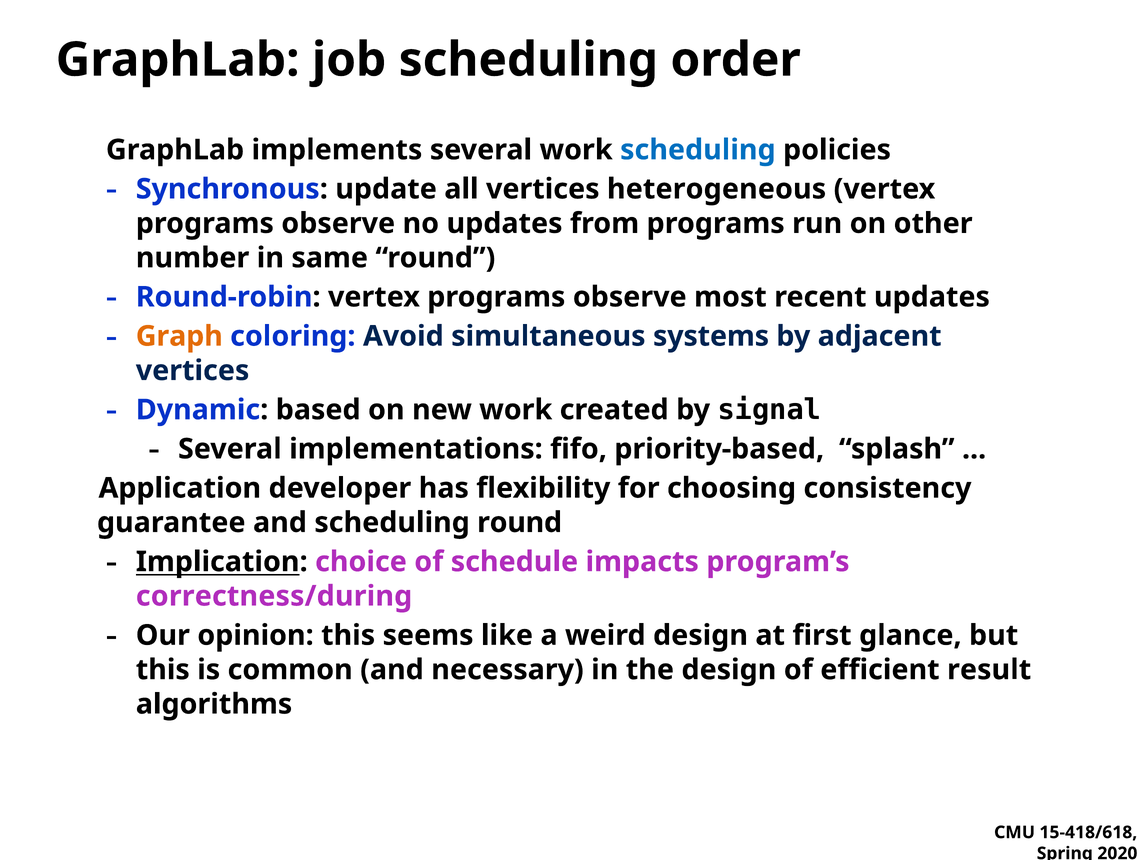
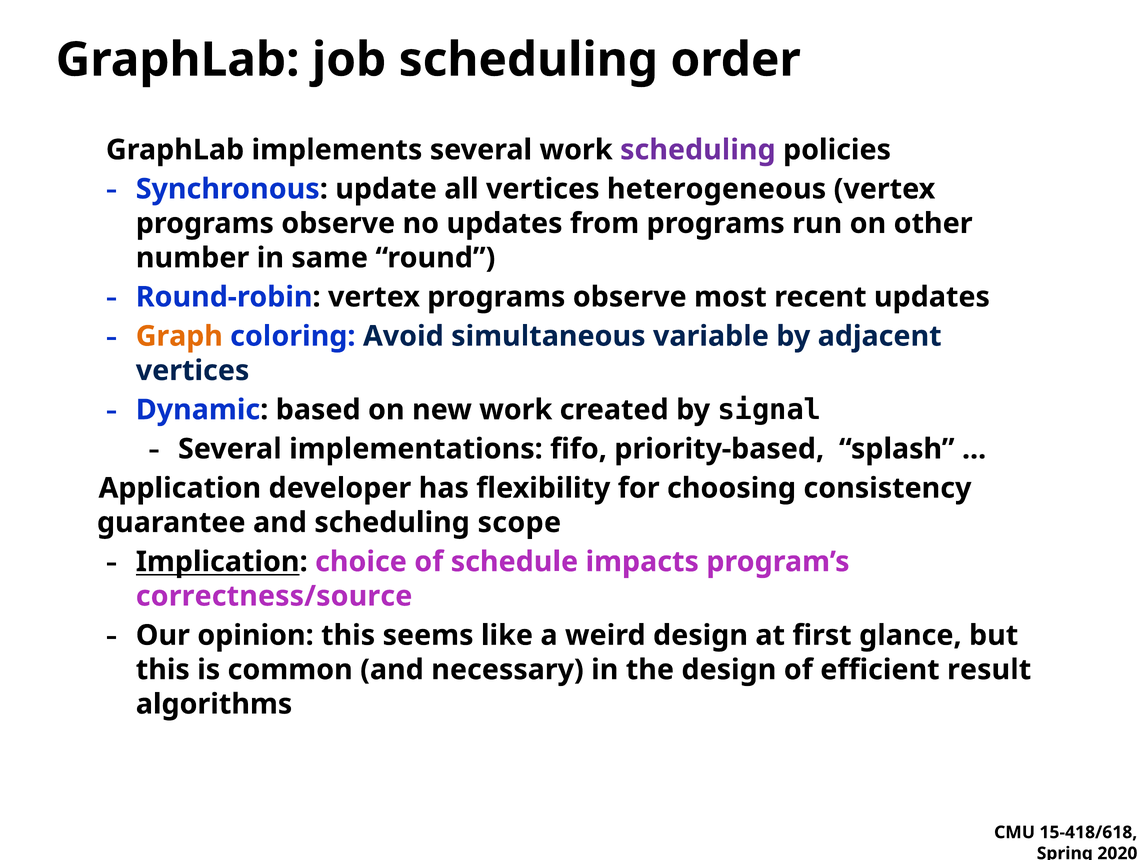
scheduling at (698, 150) colour: blue -> purple
systems: systems -> variable
scheduling round: round -> scope
correctness/during: correctness/during -> correctness/source
